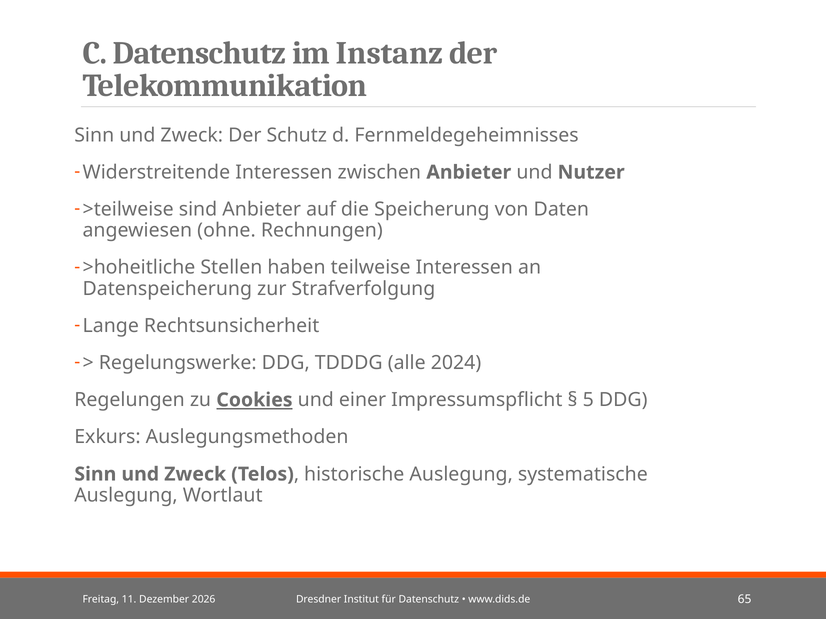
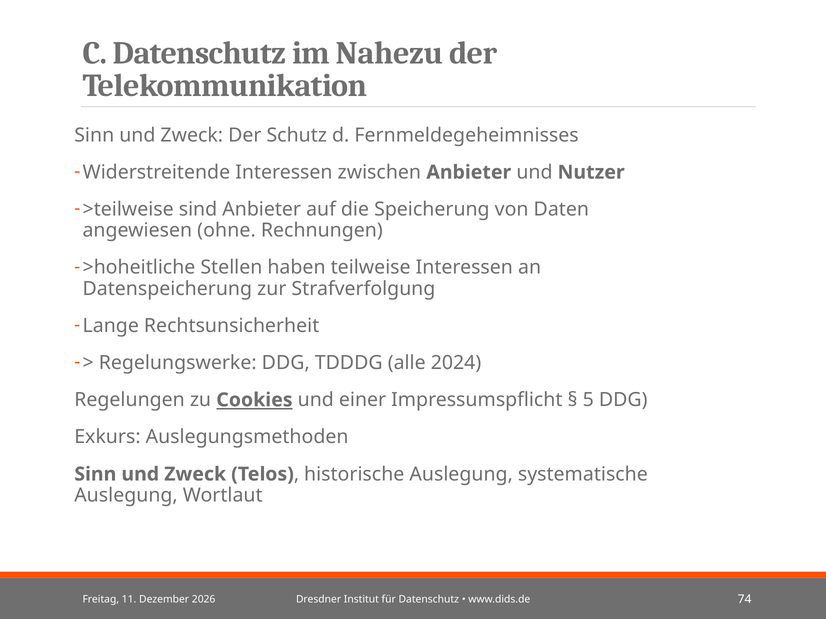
Instanz: Instanz -> Nahezu
65: 65 -> 74
